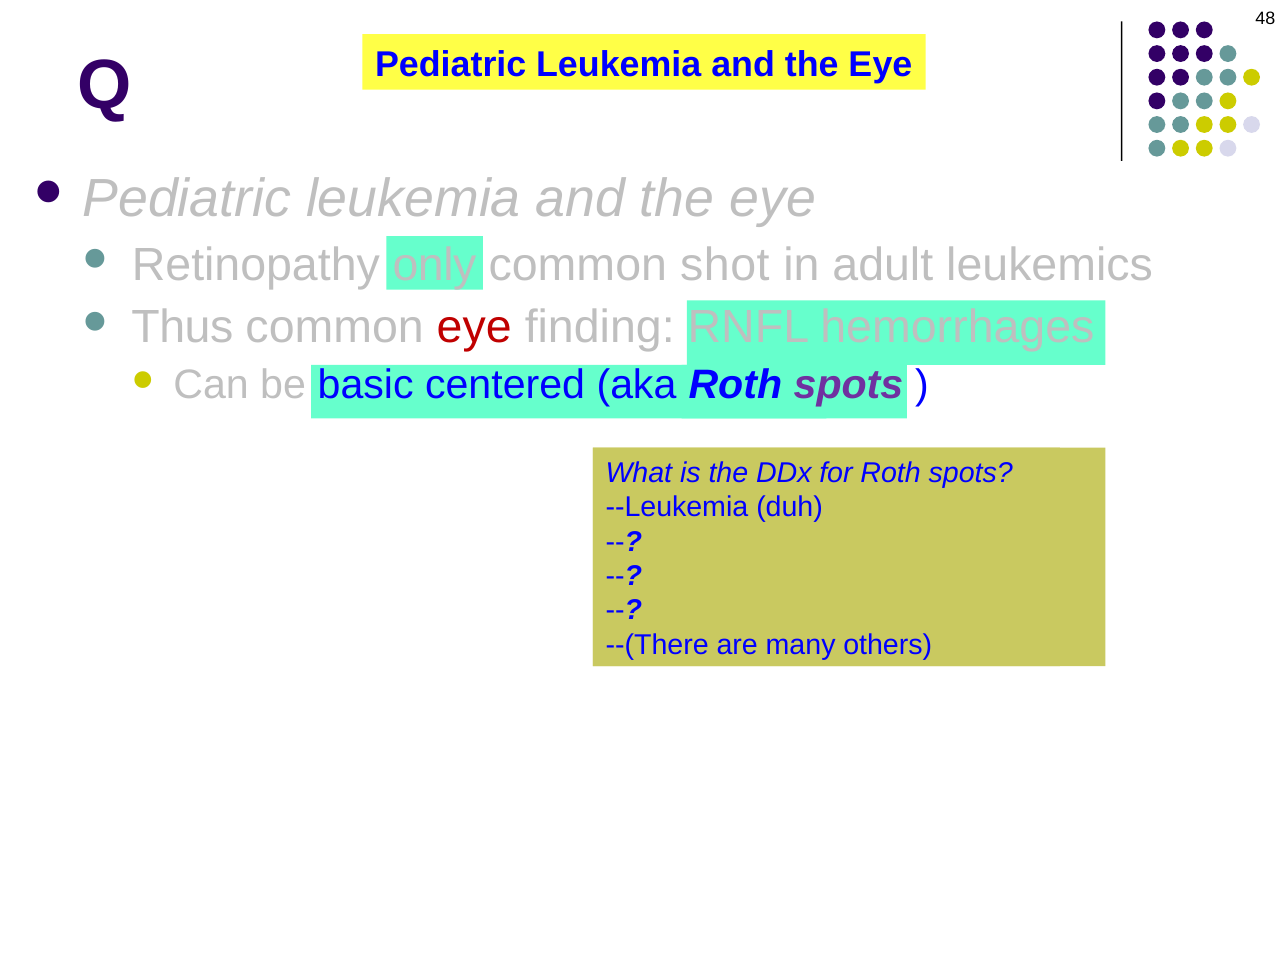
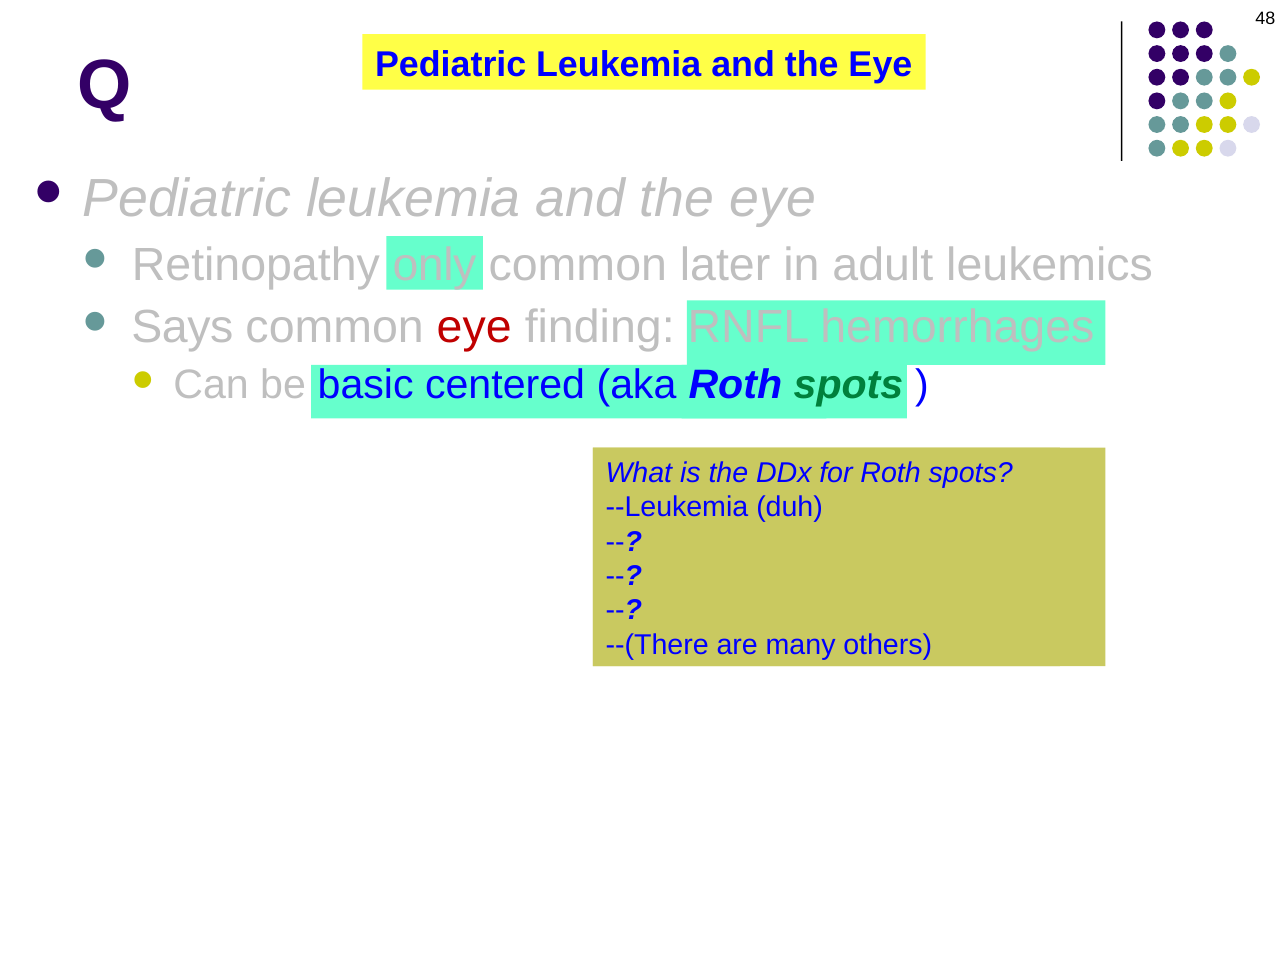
shot: shot -> later
Thus: Thus -> Says
spots at (848, 385) colour: purple -> green
